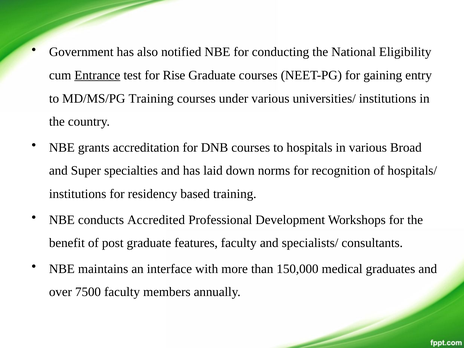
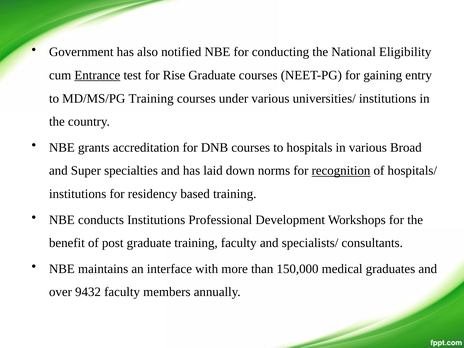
recognition underline: none -> present
conducts Accredited: Accredited -> Institutions
graduate features: features -> training
7500: 7500 -> 9432
